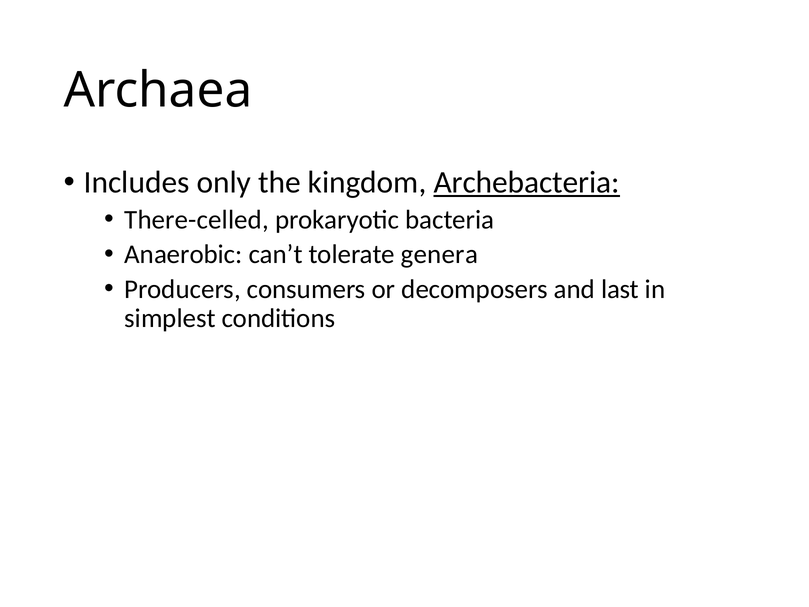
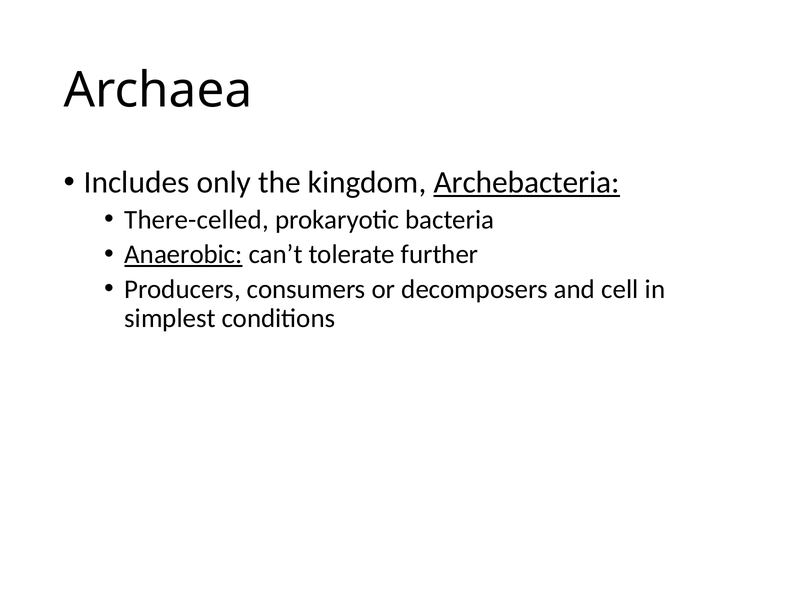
Anaerobic underline: none -> present
genera: genera -> further
last: last -> cell
